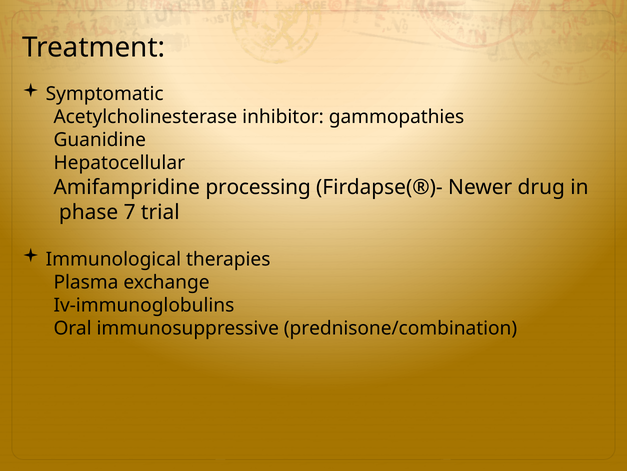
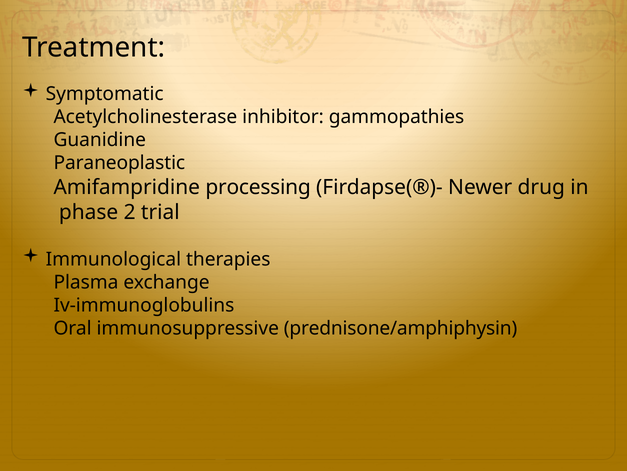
Hepatocellular: Hepatocellular -> Paraneoplastic
7: 7 -> 2
prednisone/combination: prednisone/combination -> prednisone/amphiphysin
